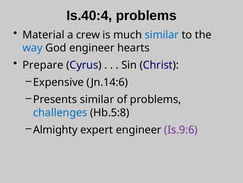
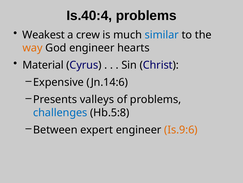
Material: Material -> Weakest
way colour: blue -> orange
Prepare: Prepare -> Material
Presents similar: similar -> valleys
Almighty: Almighty -> Between
Is.9:6 colour: purple -> orange
